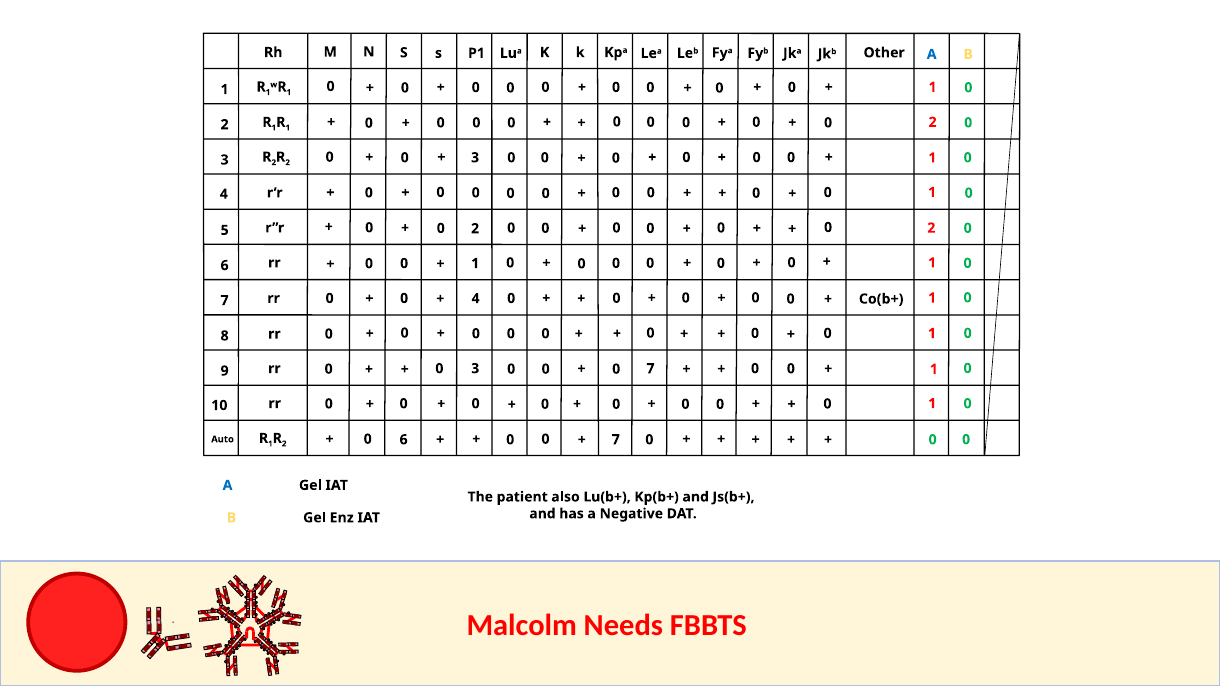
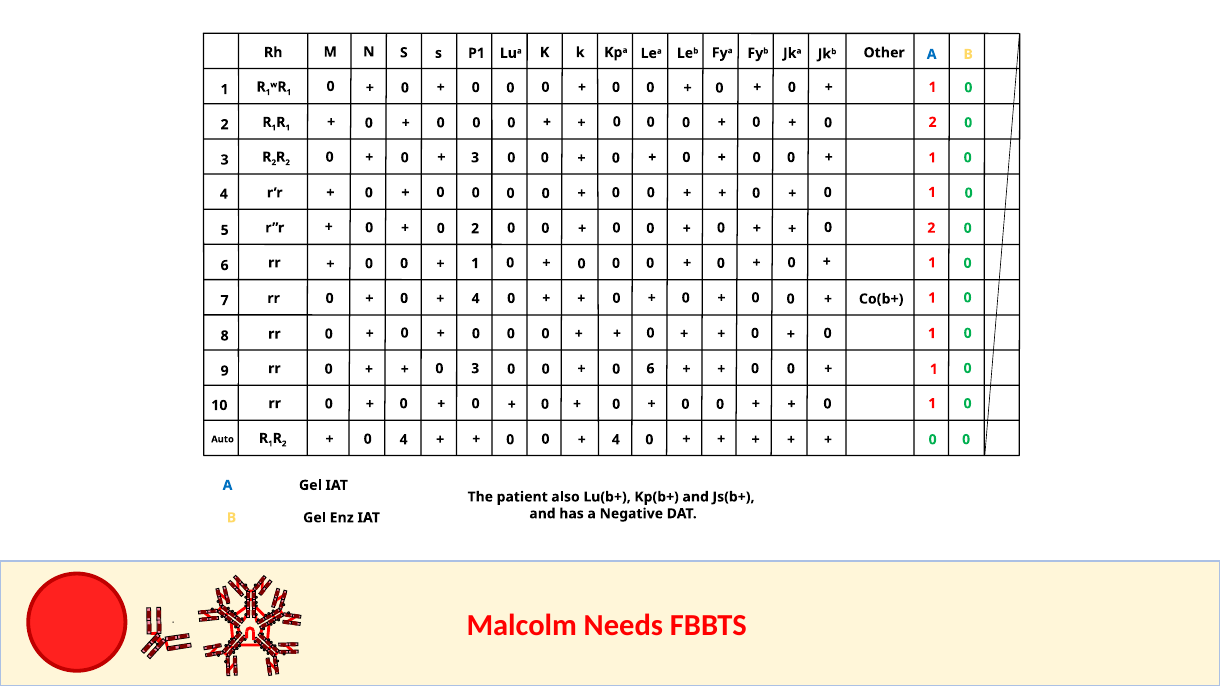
0 7: 7 -> 6
6 at (404, 440): 6 -> 4
7 at (616, 440): 7 -> 4
